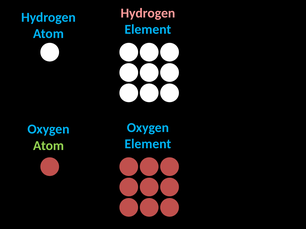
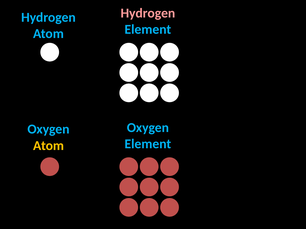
Atom at (48, 146) colour: light green -> yellow
